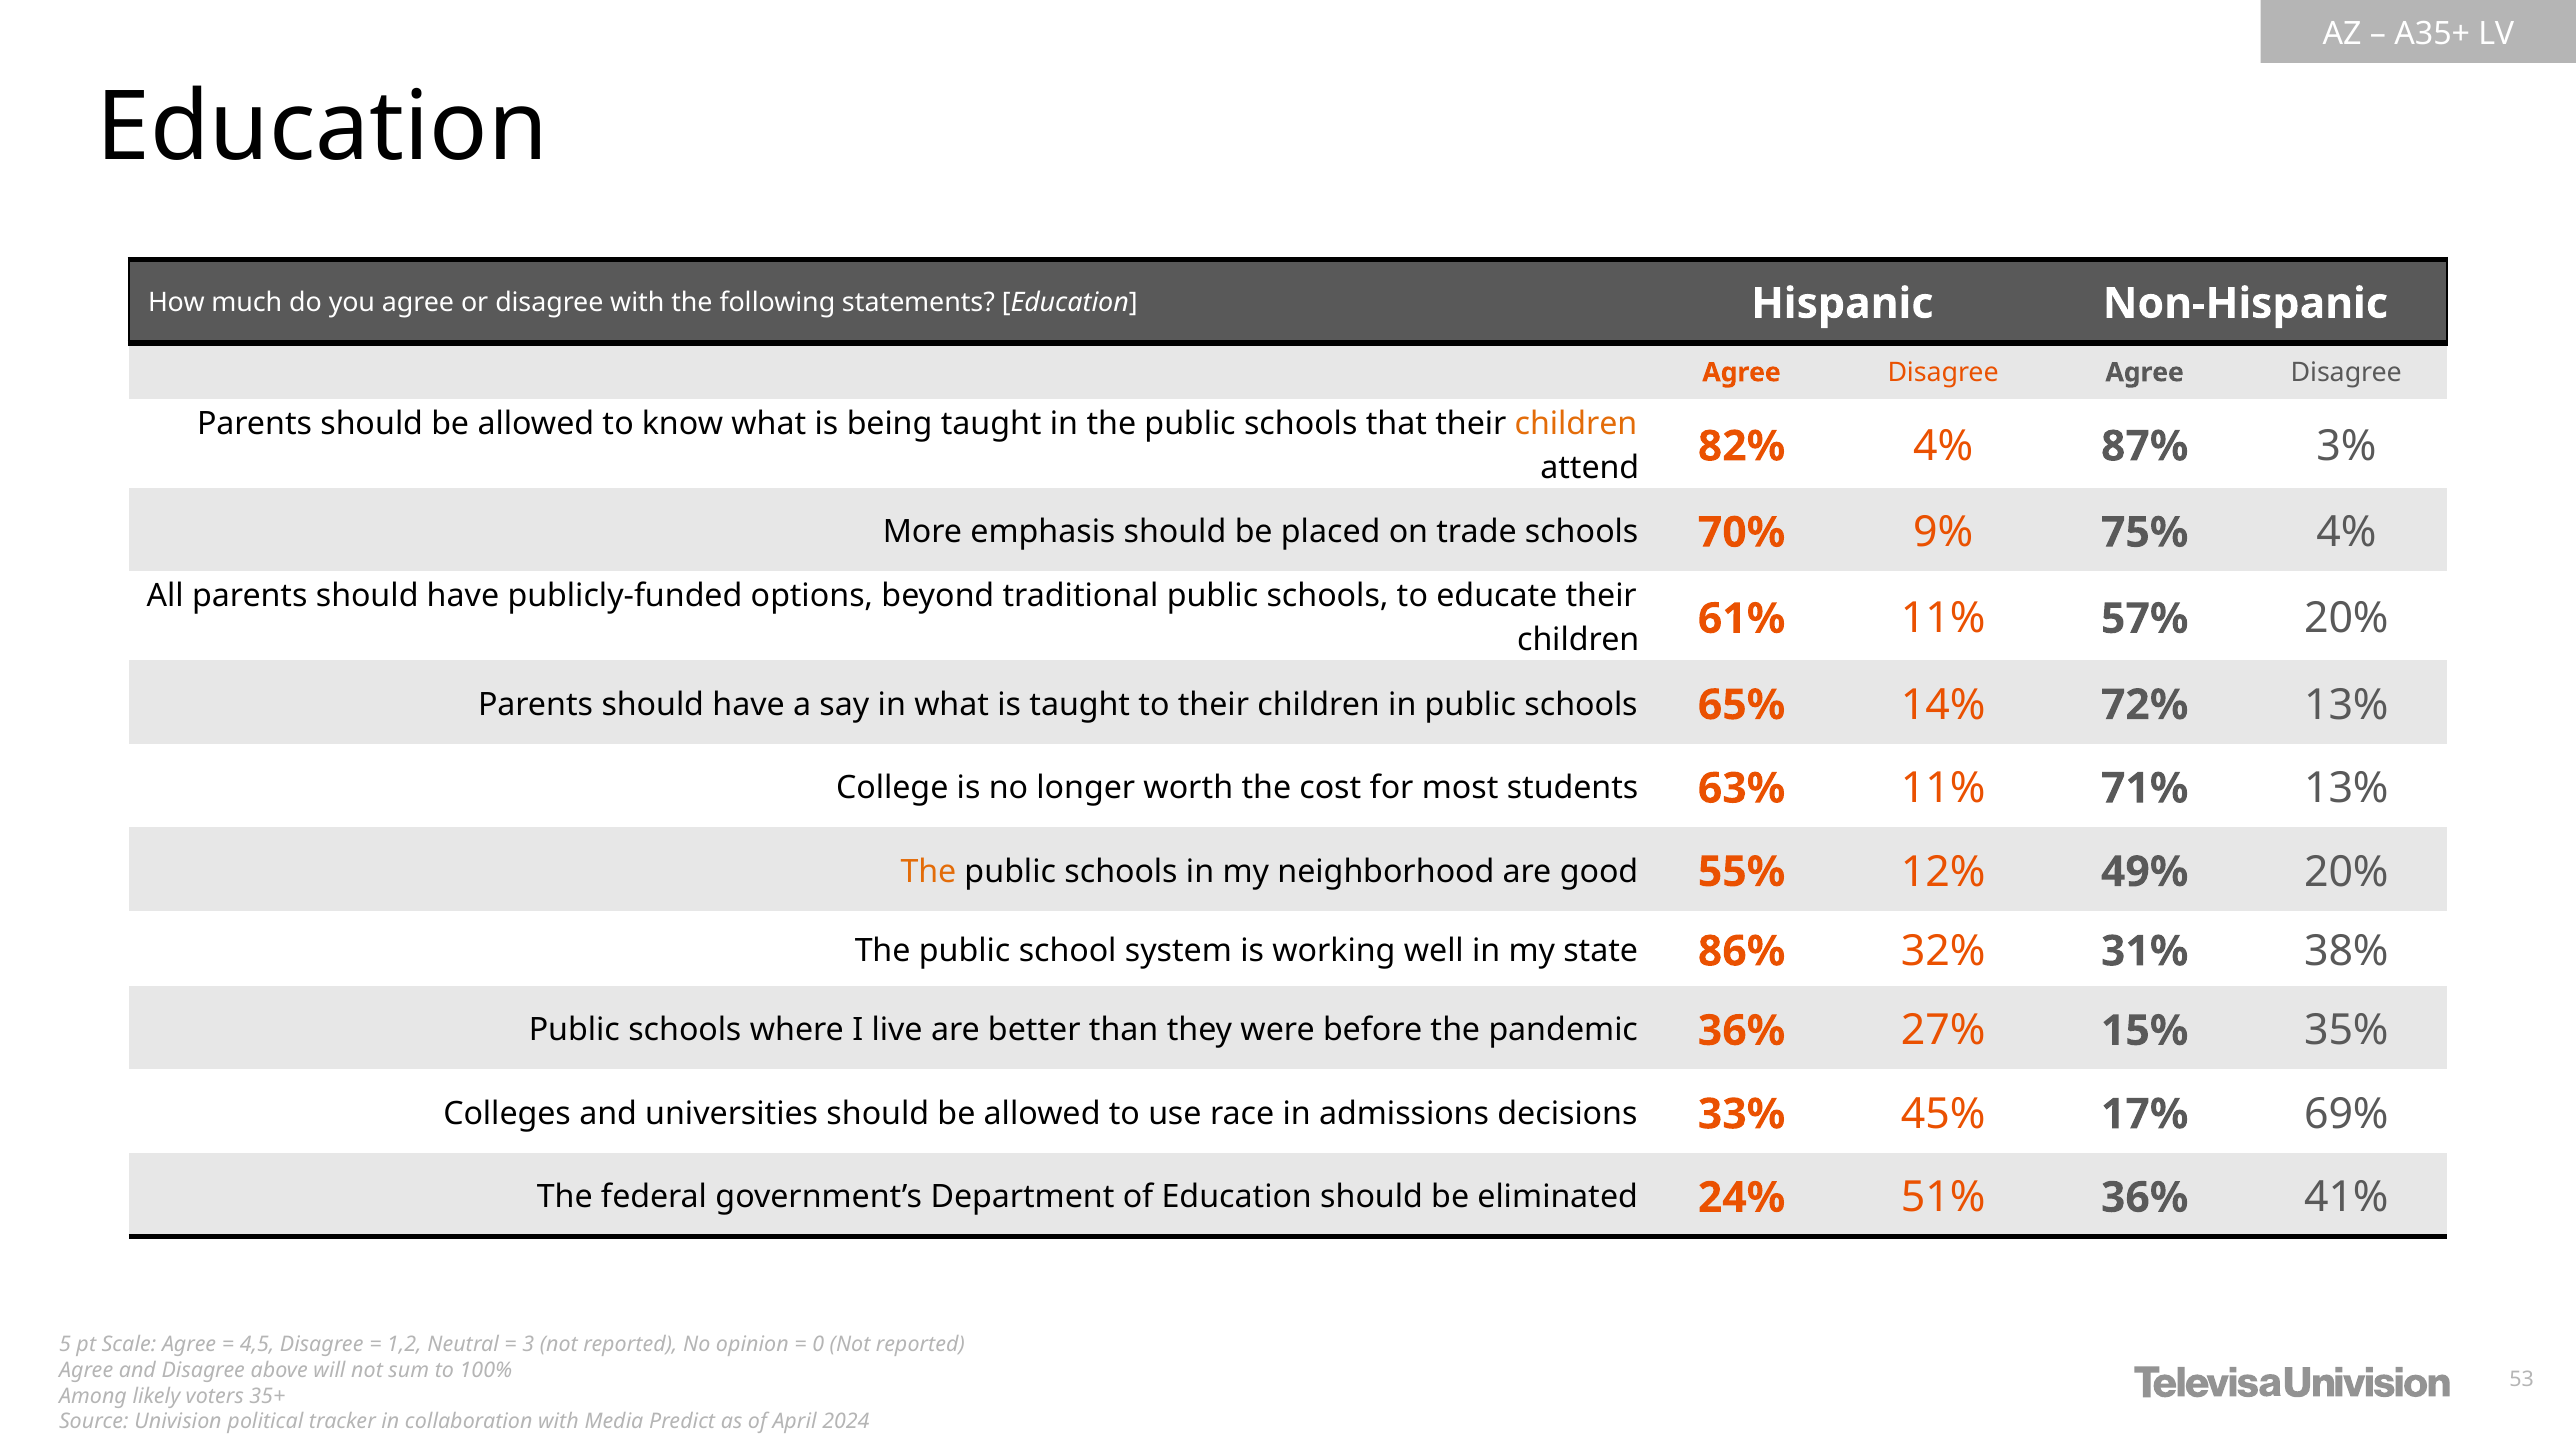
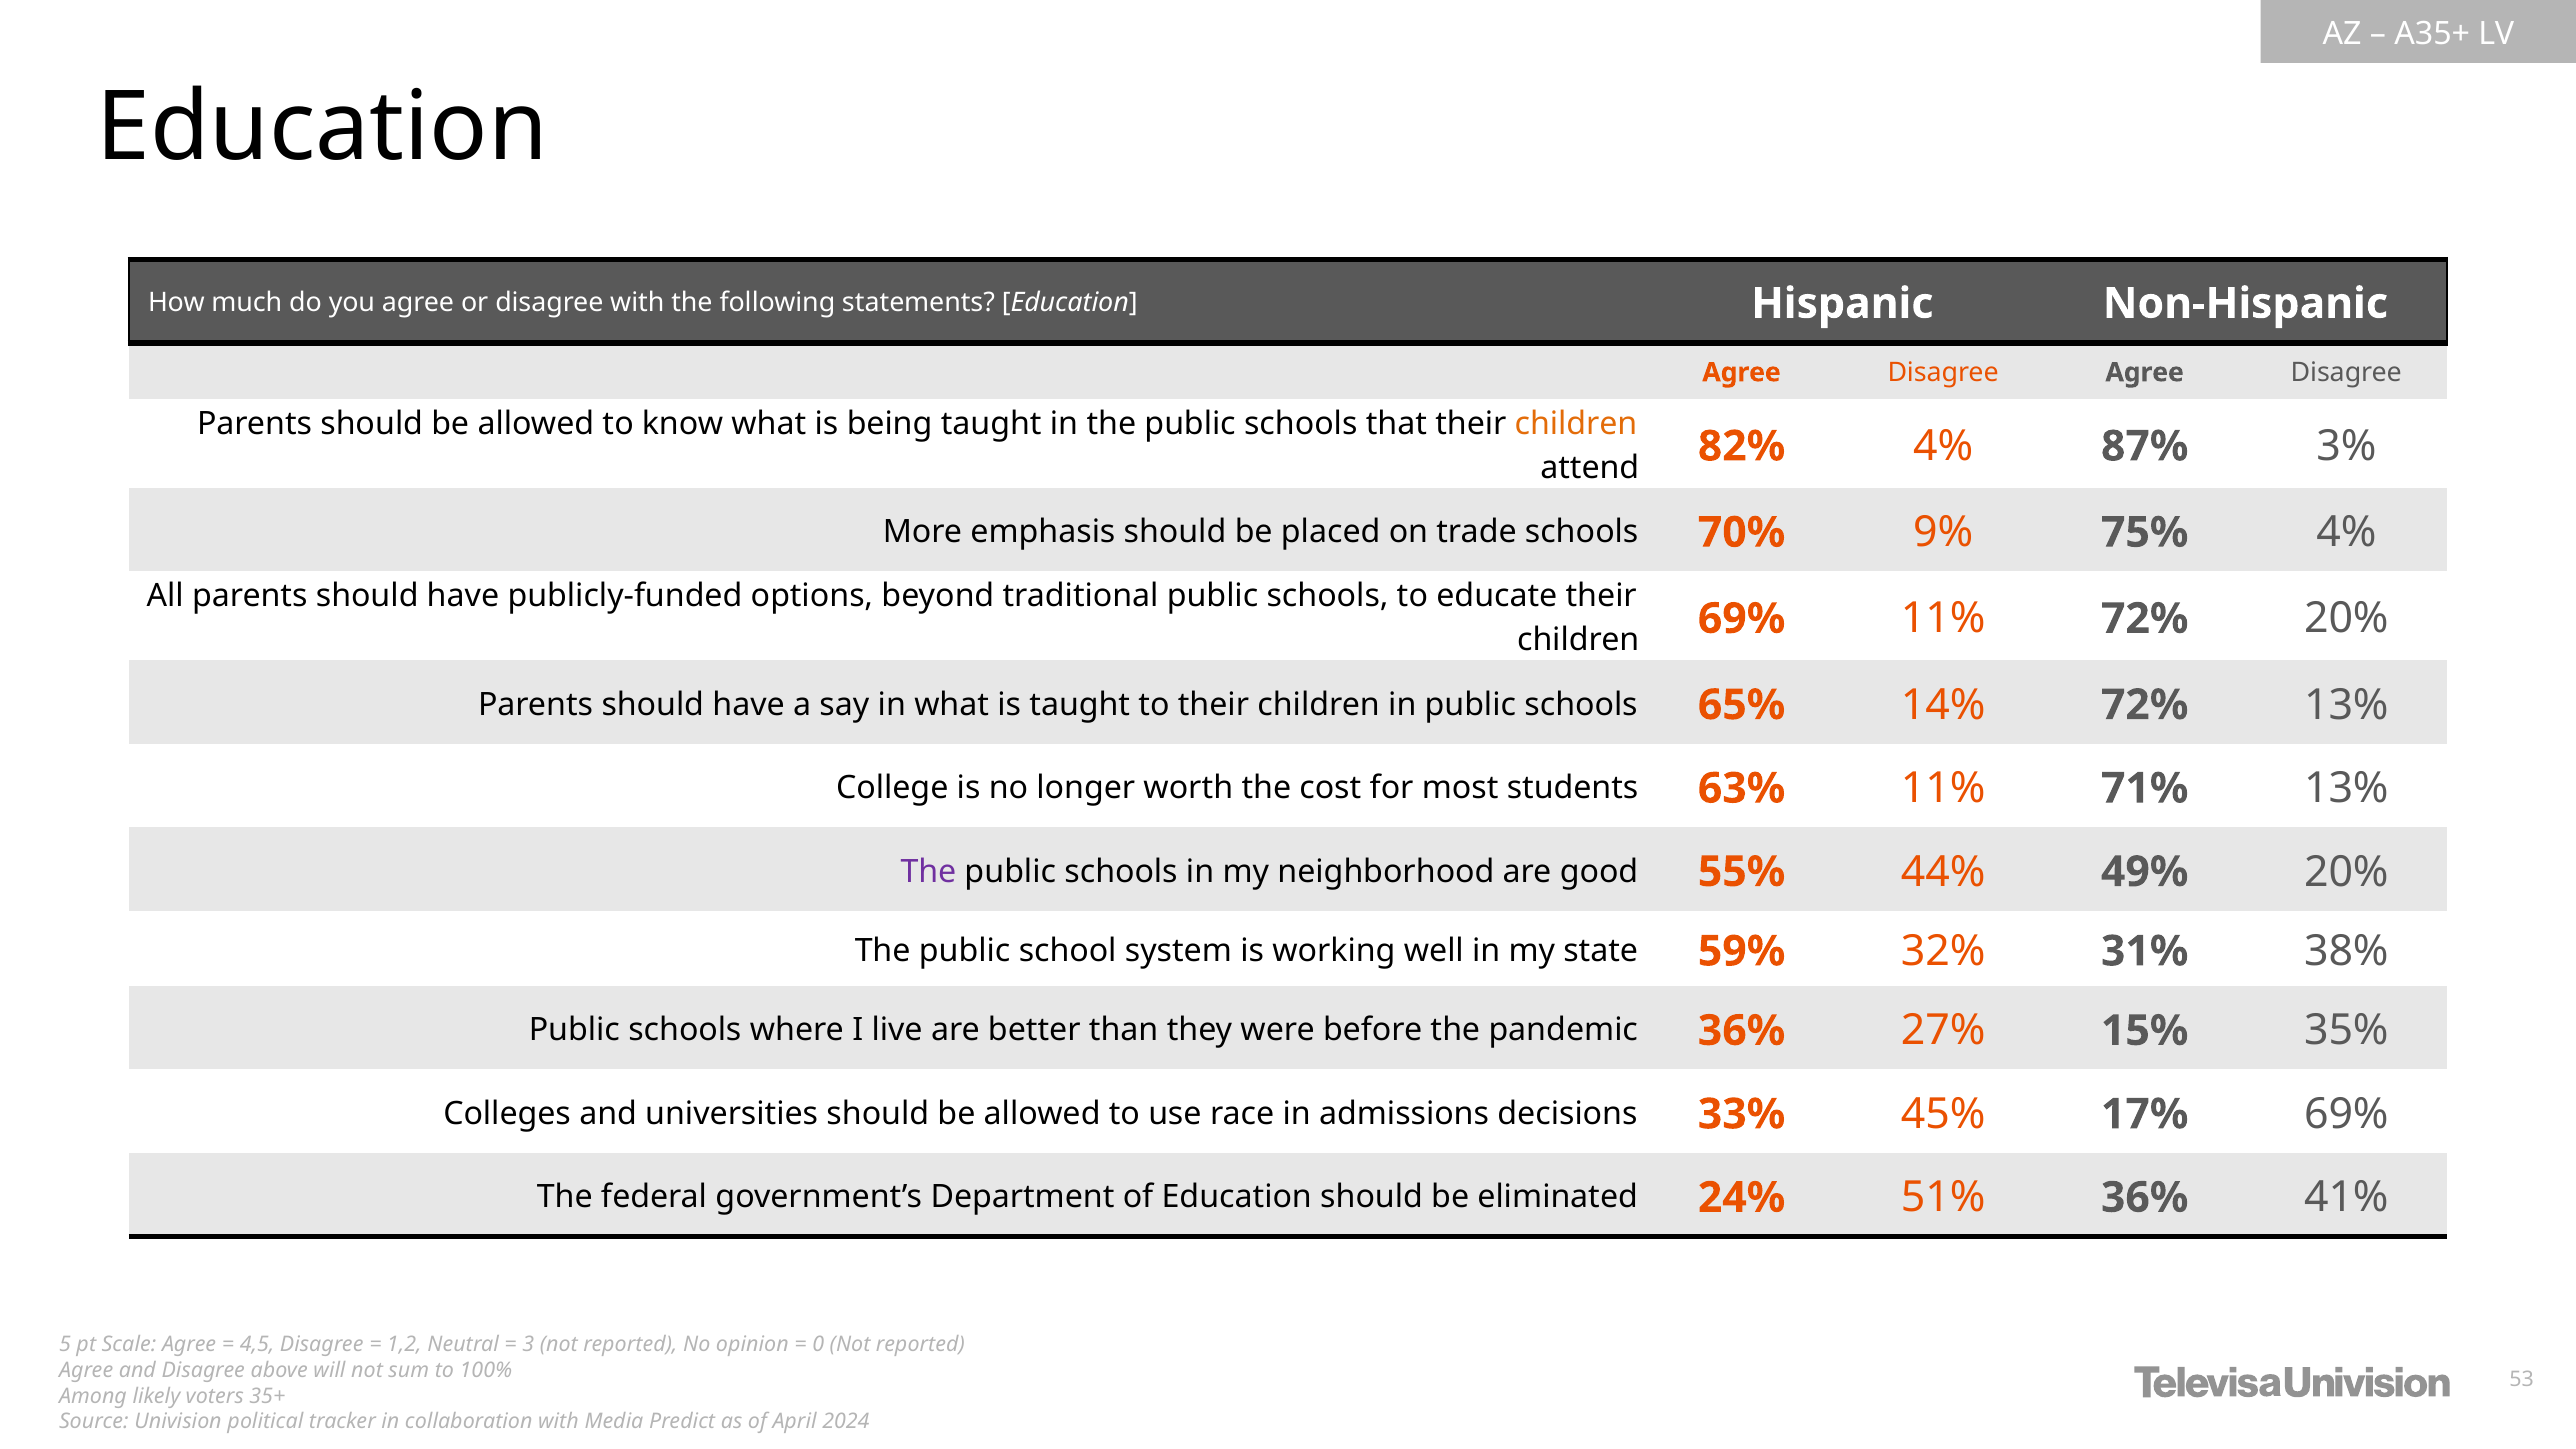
61% at (1742, 619): 61% -> 69%
11% 57%: 57% -> 72%
The at (928, 871) colour: orange -> purple
12%: 12% -> 44%
86%: 86% -> 59%
